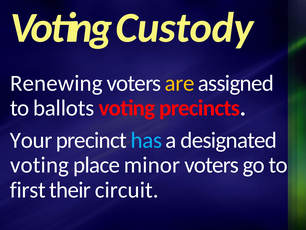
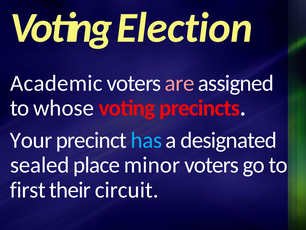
Custody: Custody -> Election
Renewing: Renewing -> Academic
are colour: yellow -> pink
ballots: ballots -> whose
voting at (40, 165): voting -> sealed
